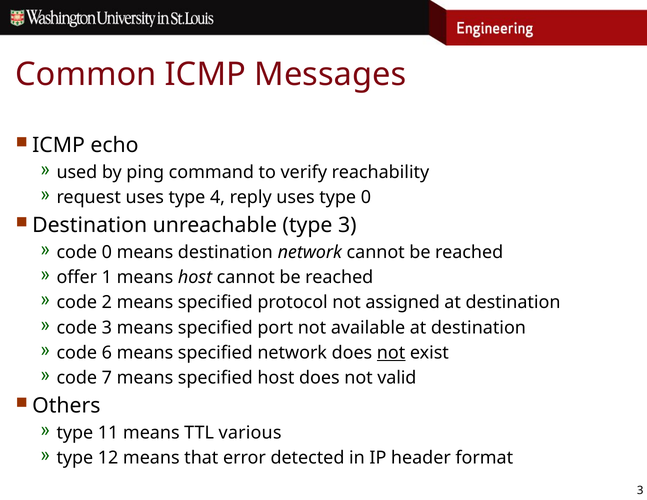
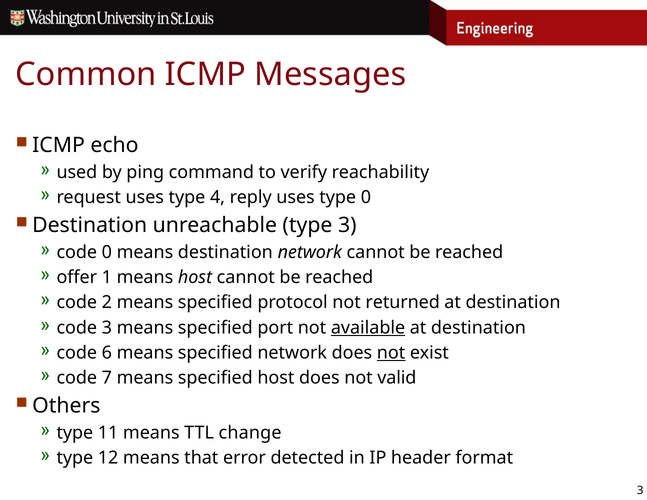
assigned: assigned -> returned
available underline: none -> present
various: various -> change
